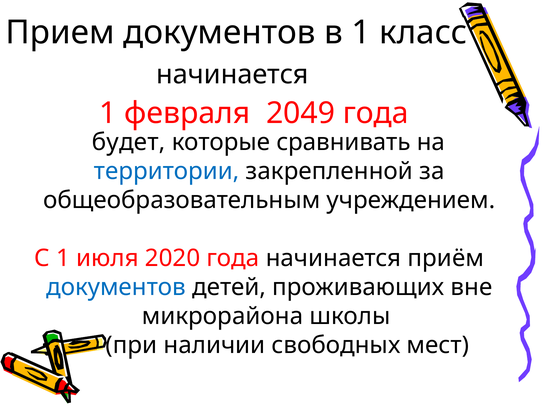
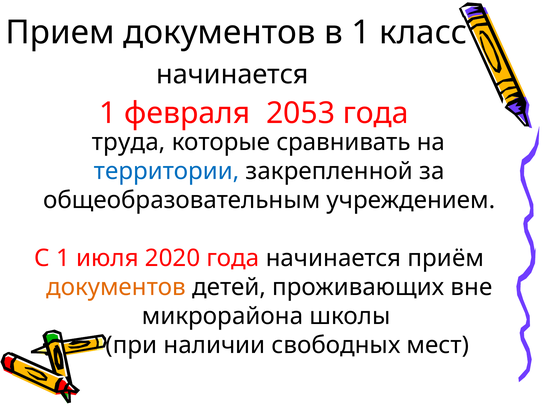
2049: 2049 -> 2053
будет: будет -> труда
документов at (116, 287) colour: blue -> orange
